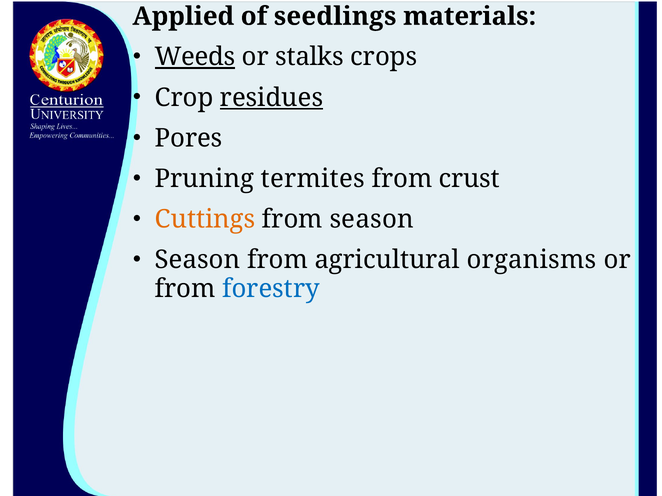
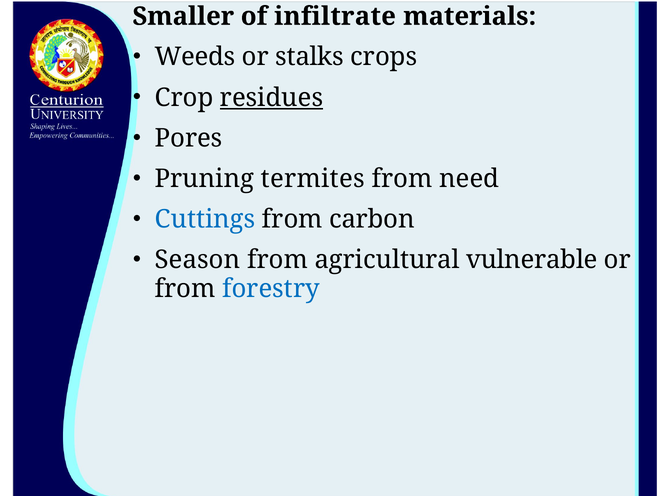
Applied: Applied -> Smaller
seedlings: seedlings -> infiltrate
Weeds underline: present -> none
crust: crust -> need
Cuttings colour: orange -> blue
from season: season -> carbon
organisms: organisms -> vulnerable
